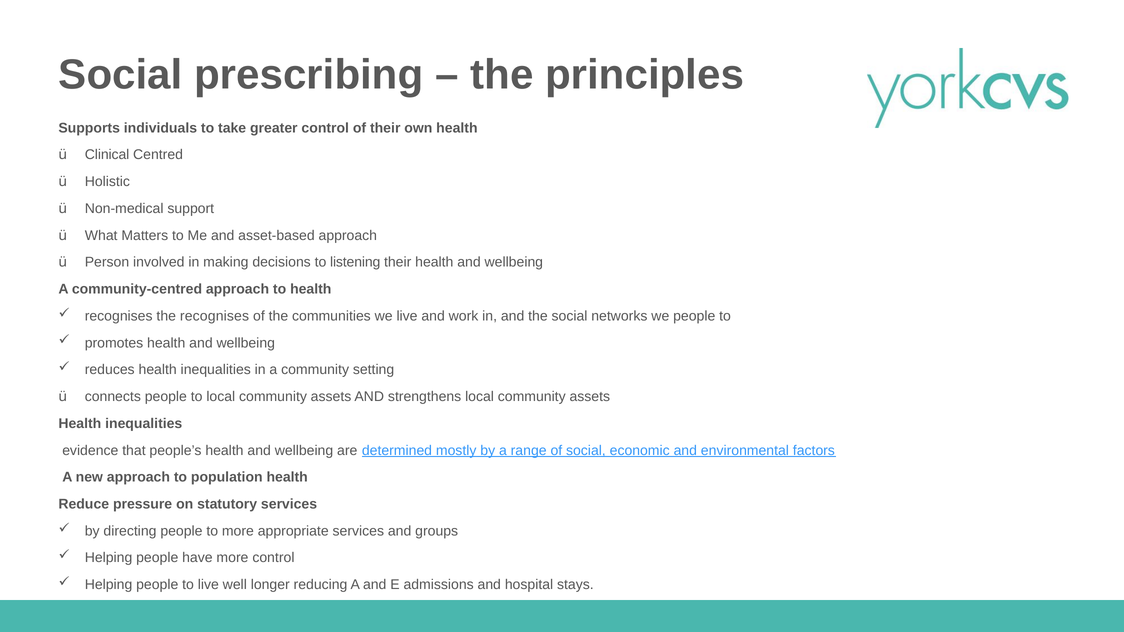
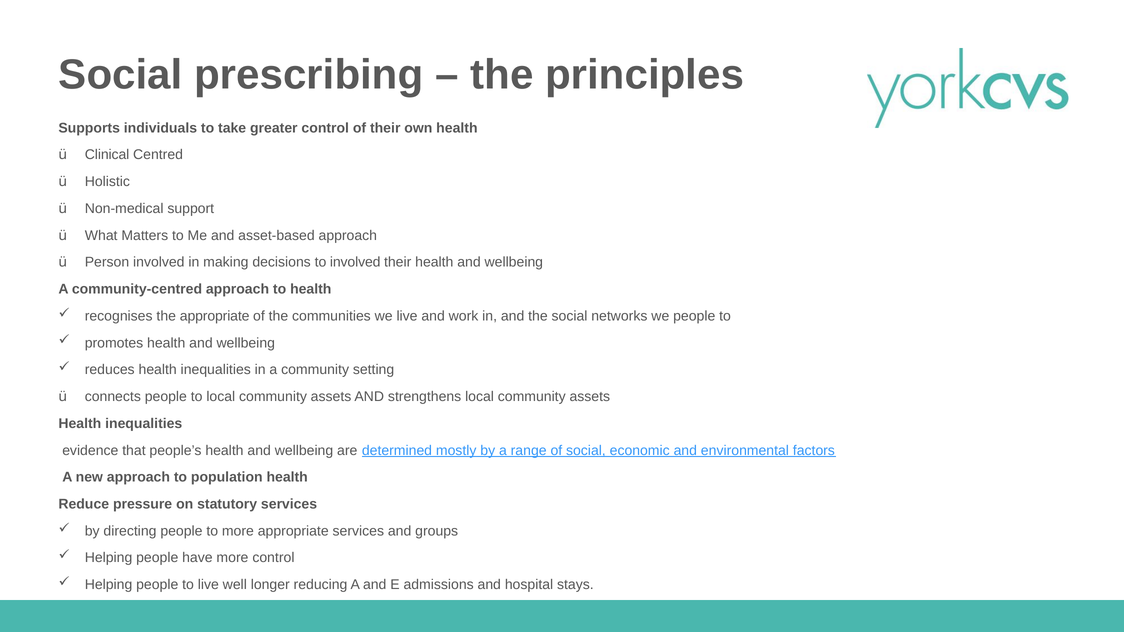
to listening: listening -> involved
the recognises: recognises -> appropriate
